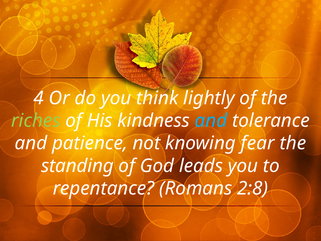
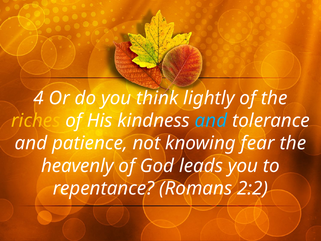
riches colour: light green -> yellow
standing: standing -> heavenly
2:8: 2:8 -> 2:2
